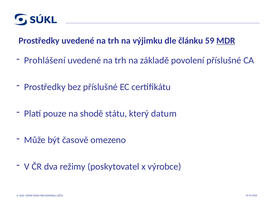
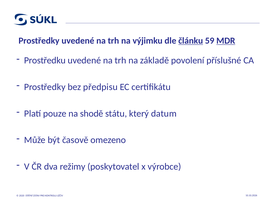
článku underline: none -> present
Prohlášení: Prohlášení -> Prostředku
bez příslušné: příslušné -> předpisu
